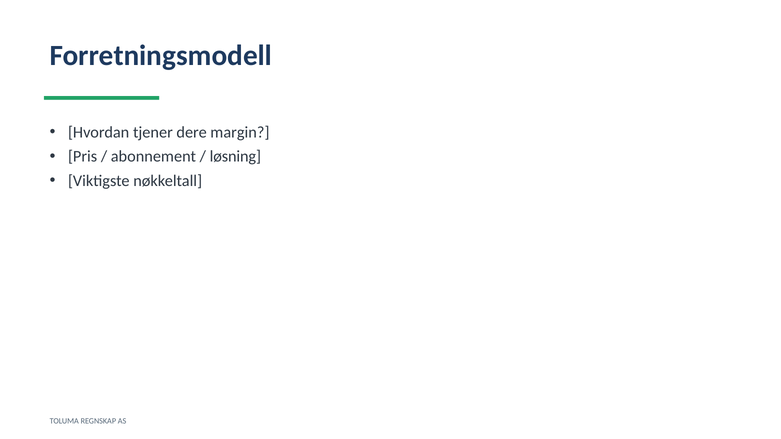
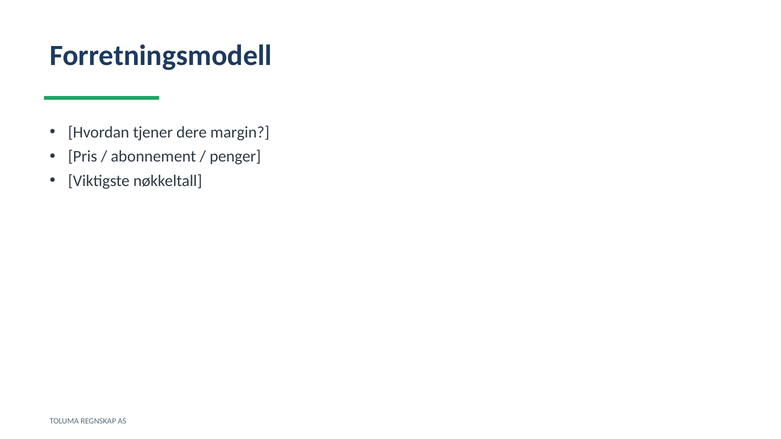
løsning: løsning -> penger
